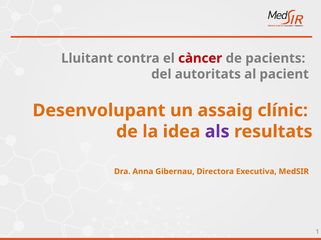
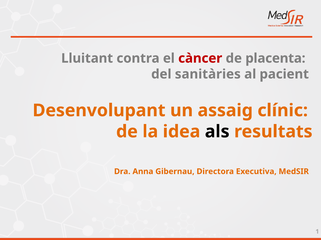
pacients: pacients -> placenta
autoritats: autoritats -> sanitàries
als colour: purple -> black
